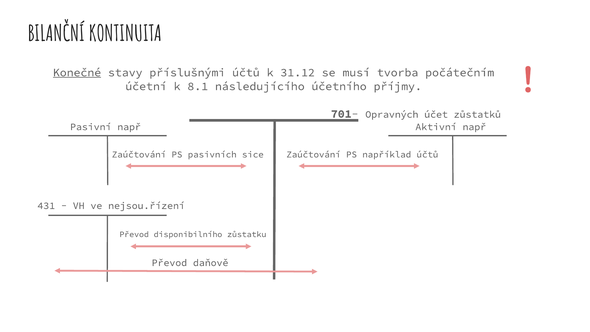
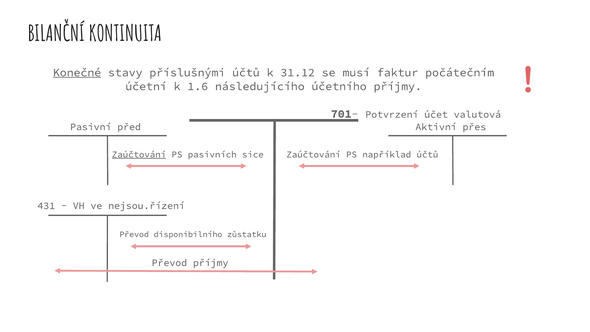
tvorba: tvorba -> faktur
8.1: 8.1 -> 1.6
Opravných: Opravných -> Potvrzení
zůstatků: zůstatků -> valutová
Pasivní např: např -> před
Aktivní např: např -> přes
Zaúčtování at (139, 154) underline: none -> present
Převod daňově: daňově -> příjmy
